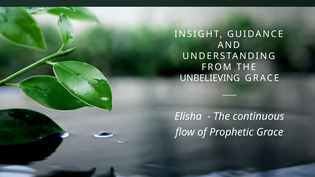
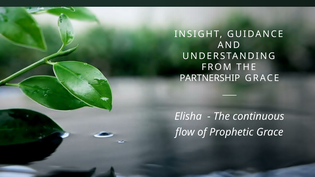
UNBELIEVING: UNBELIEVING -> PARTNERSHIP
